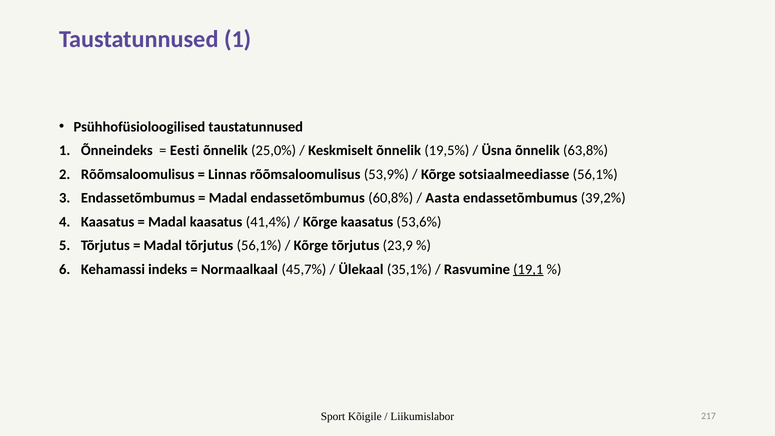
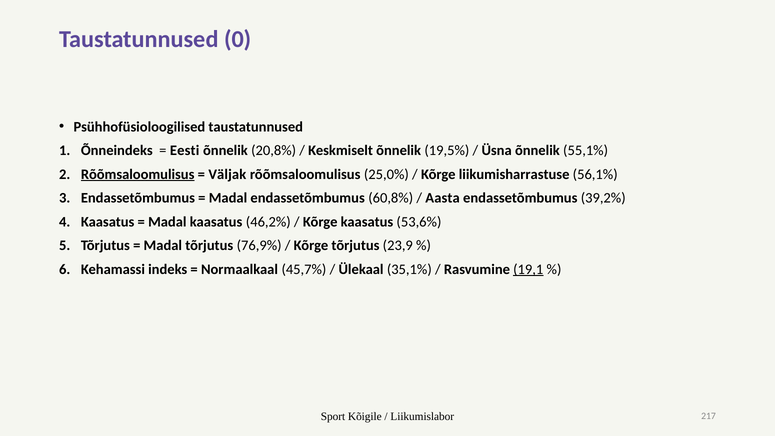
1 at (238, 39): 1 -> 0
25,0%: 25,0% -> 20,8%
63,8%: 63,8% -> 55,1%
Rõõmsaloomulisus at (138, 174) underline: none -> present
Linnas: Linnas -> Väljak
53,9%: 53,9% -> 25,0%
sotsiaalmeediasse: sotsiaalmeediasse -> liikumisharrastuse
41,4%: 41,4% -> 46,2%
tõrjutus 56,1%: 56,1% -> 76,9%
